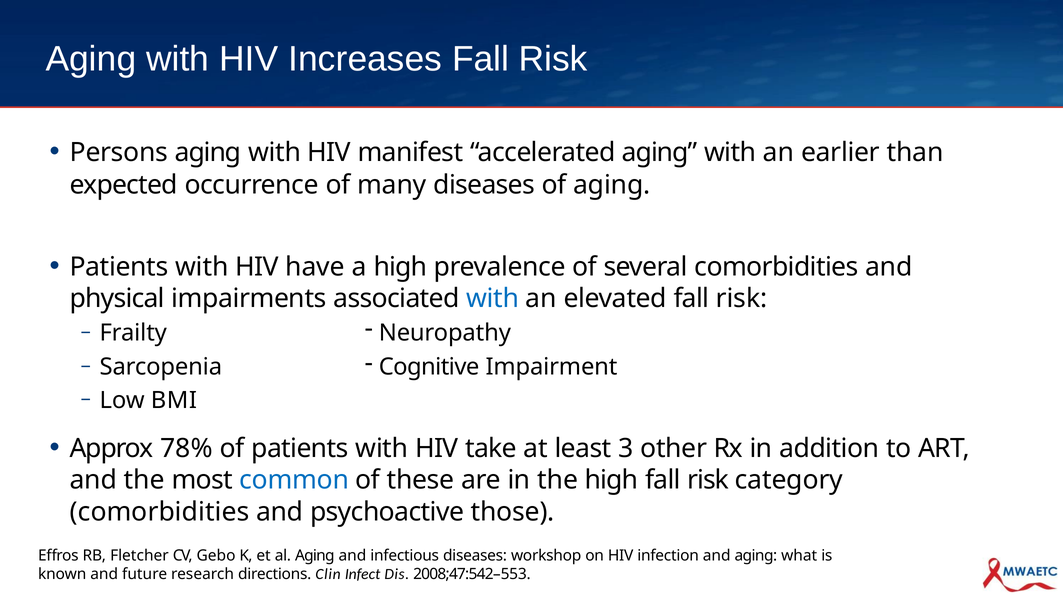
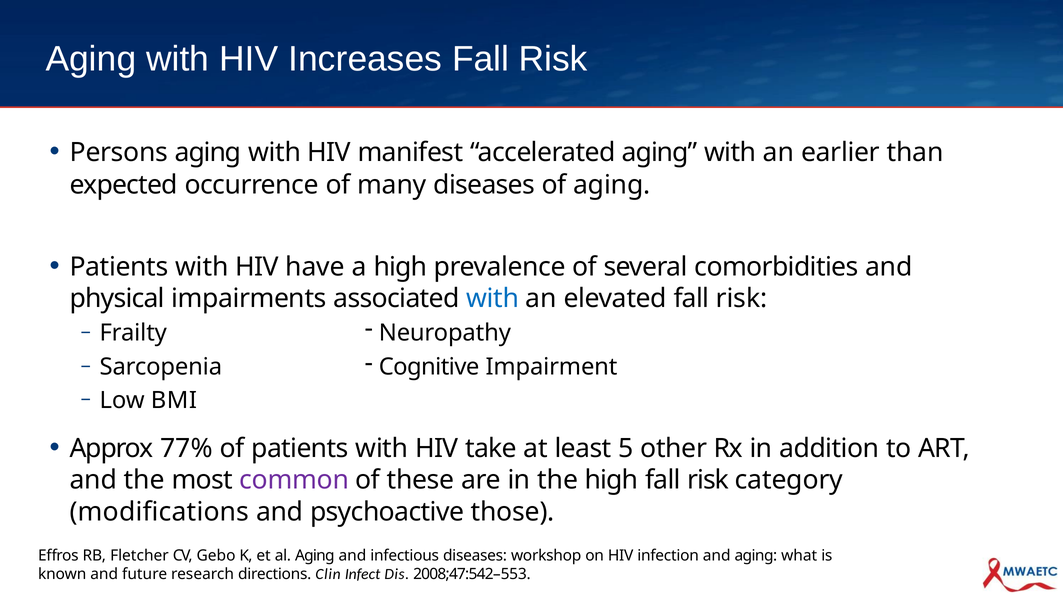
78%: 78% -> 77%
3: 3 -> 5
common colour: blue -> purple
comorbidities at (160, 512): comorbidities -> modifications
